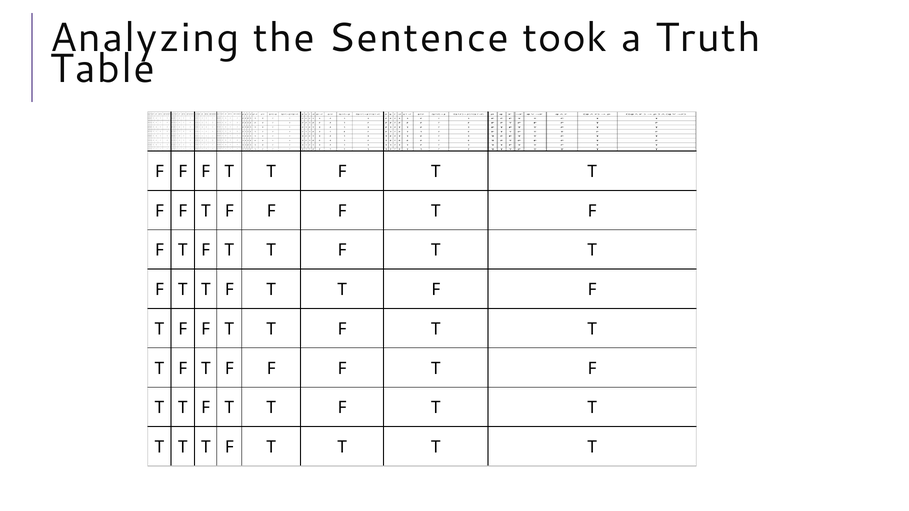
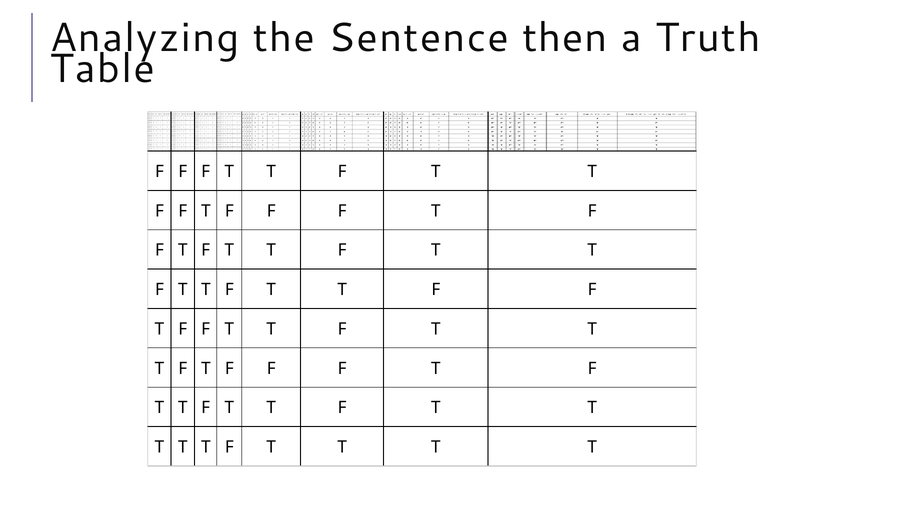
took: took -> then
